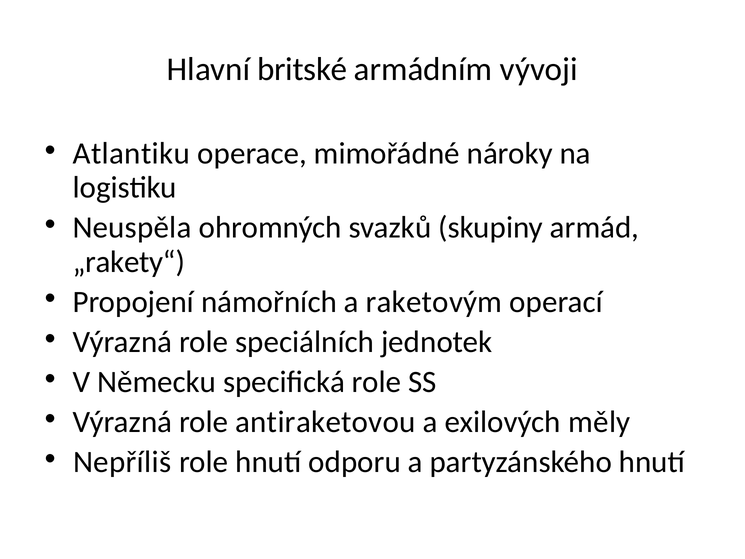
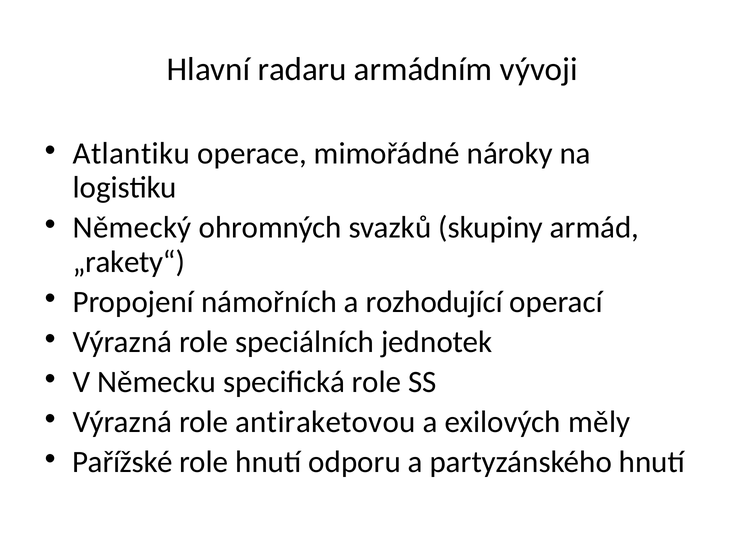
britské: britské -> radaru
Neuspěla: Neuspěla -> Německý
raketovým: raketovým -> rozhodující
Nepříliš: Nepříliš -> Pařížské
